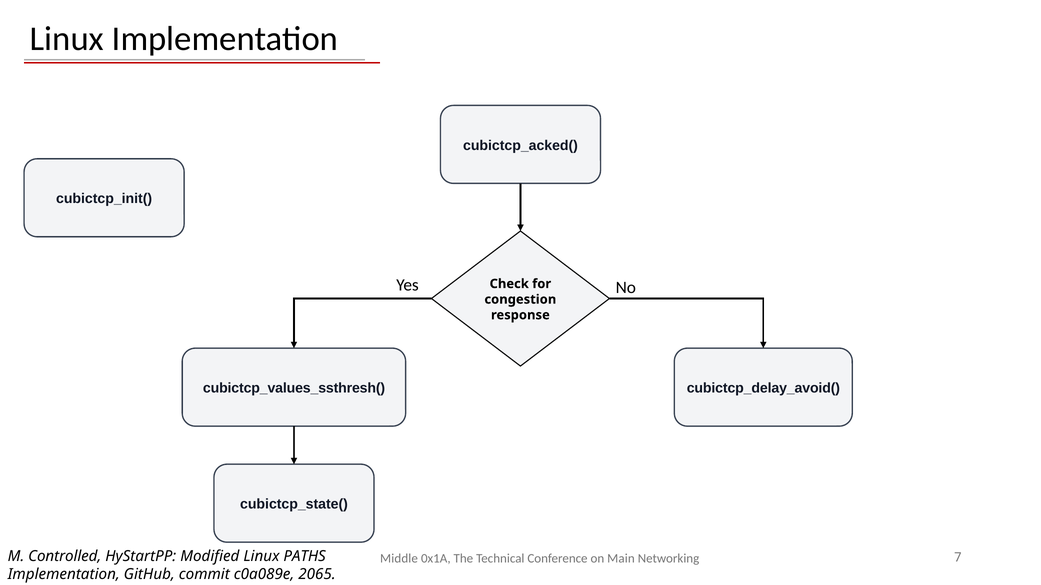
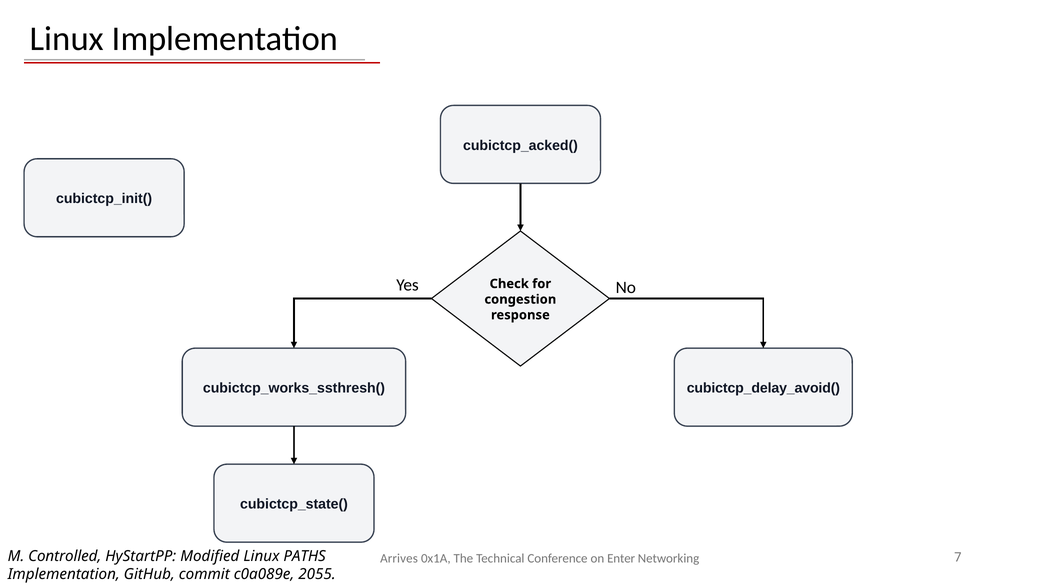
cubictcp_values_ssthresh(: cubictcp_values_ssthresh( -> cubictcp_works_ssthresh(
Middle: Middle -> Arrives
Main: Main -> Enter
2065: 2065 -> 2055
